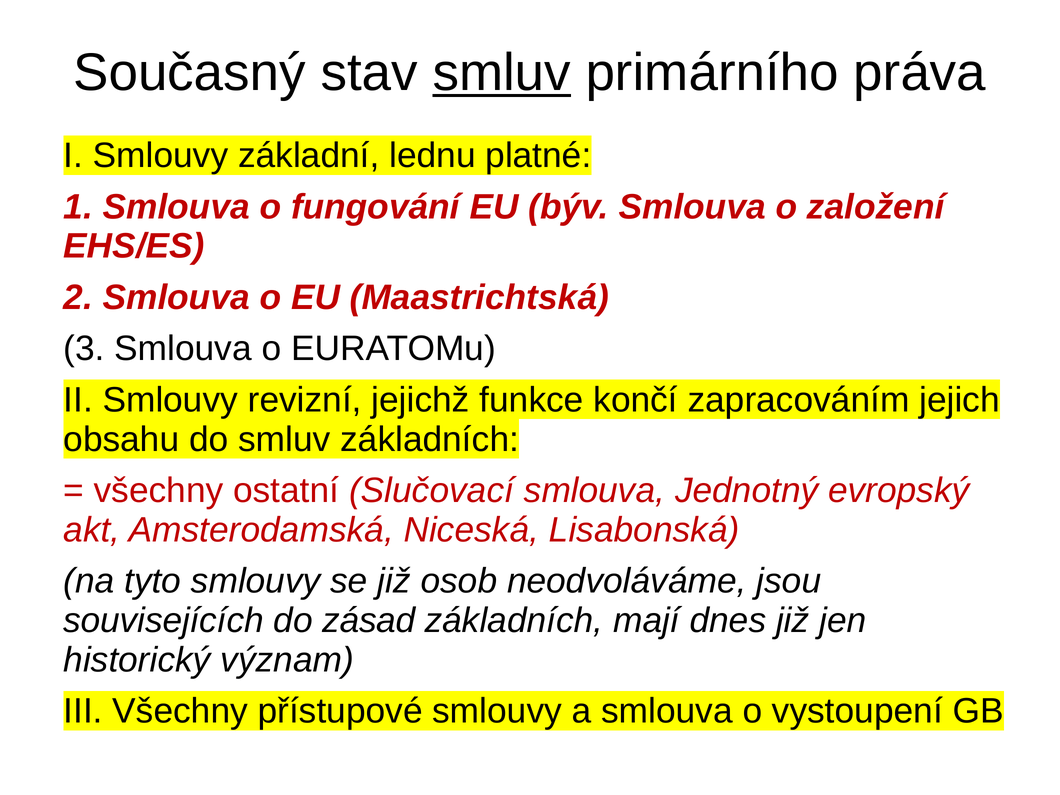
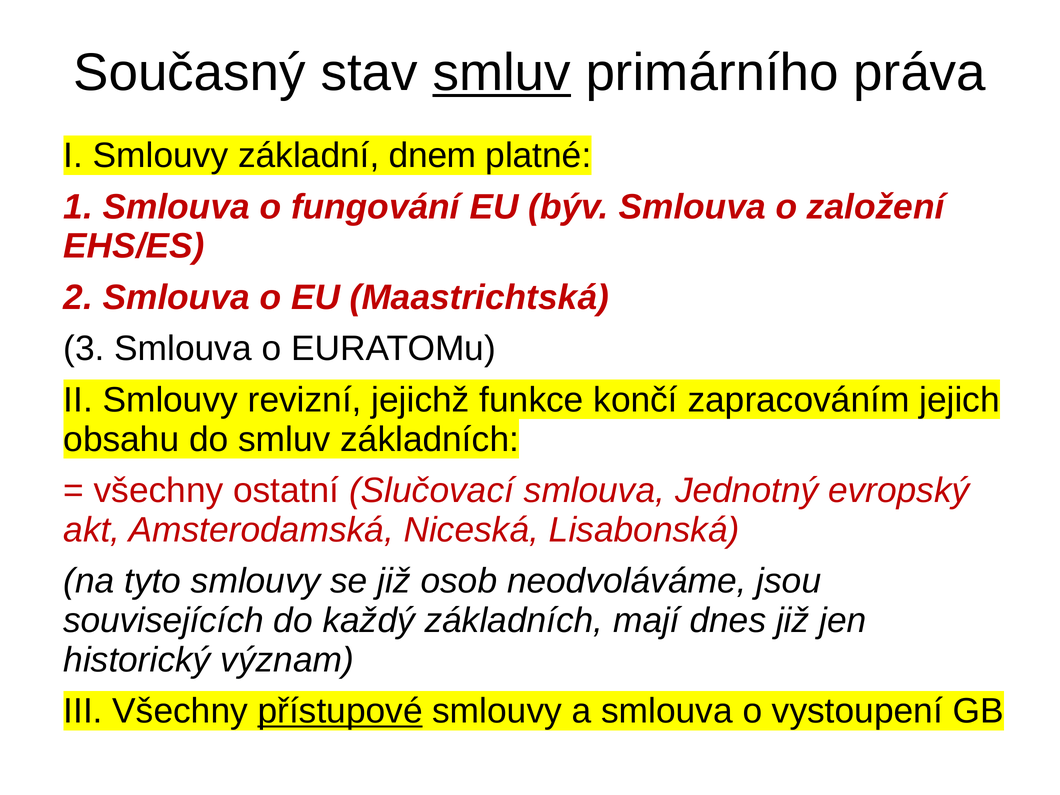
lednu: lednu -> dnem
zásad: zásad -> každý
přístupové underline: none -> present
